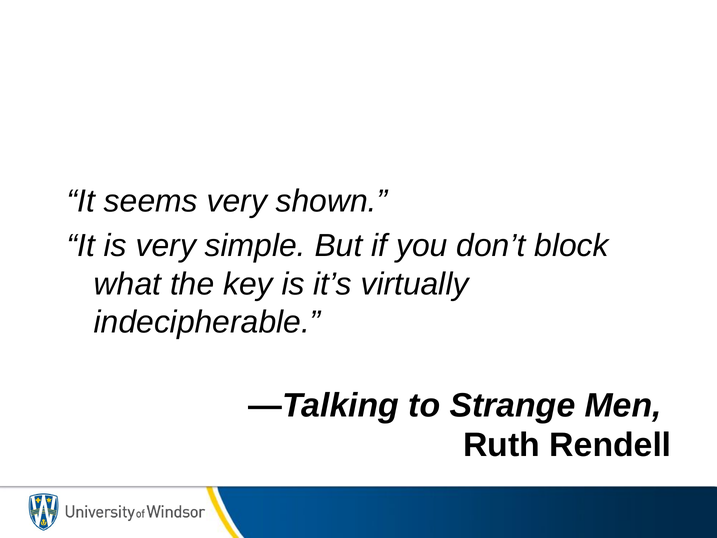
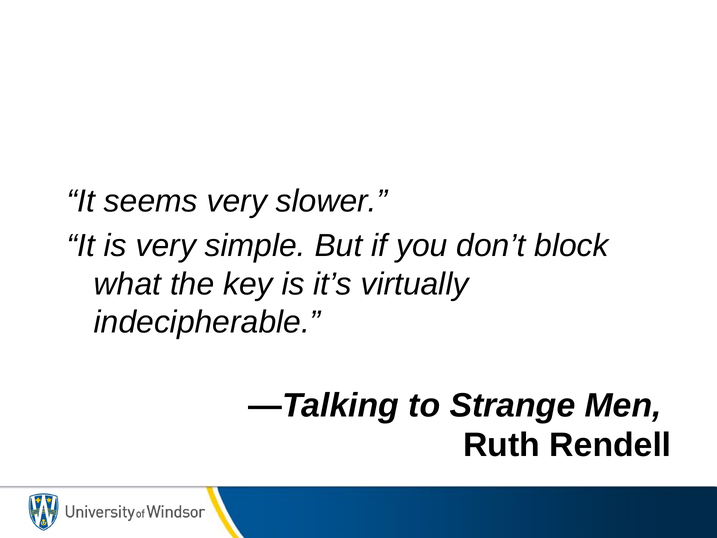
shown: shown -> slower
